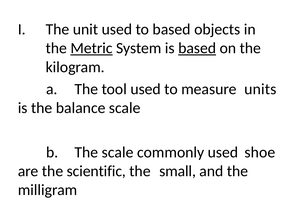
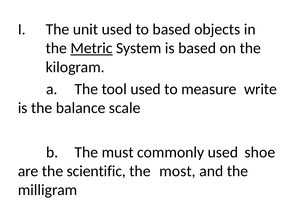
based at (197, 48) underline: present -> none
units: units -> write
The scale: scale -> must
small: small -> most
